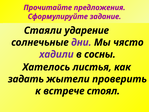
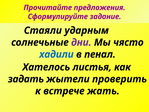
ударение: ударение -> ударным
хадили colour: purple -> blue
сосны: сосны -> пенал
стоял: стоял -> жать
